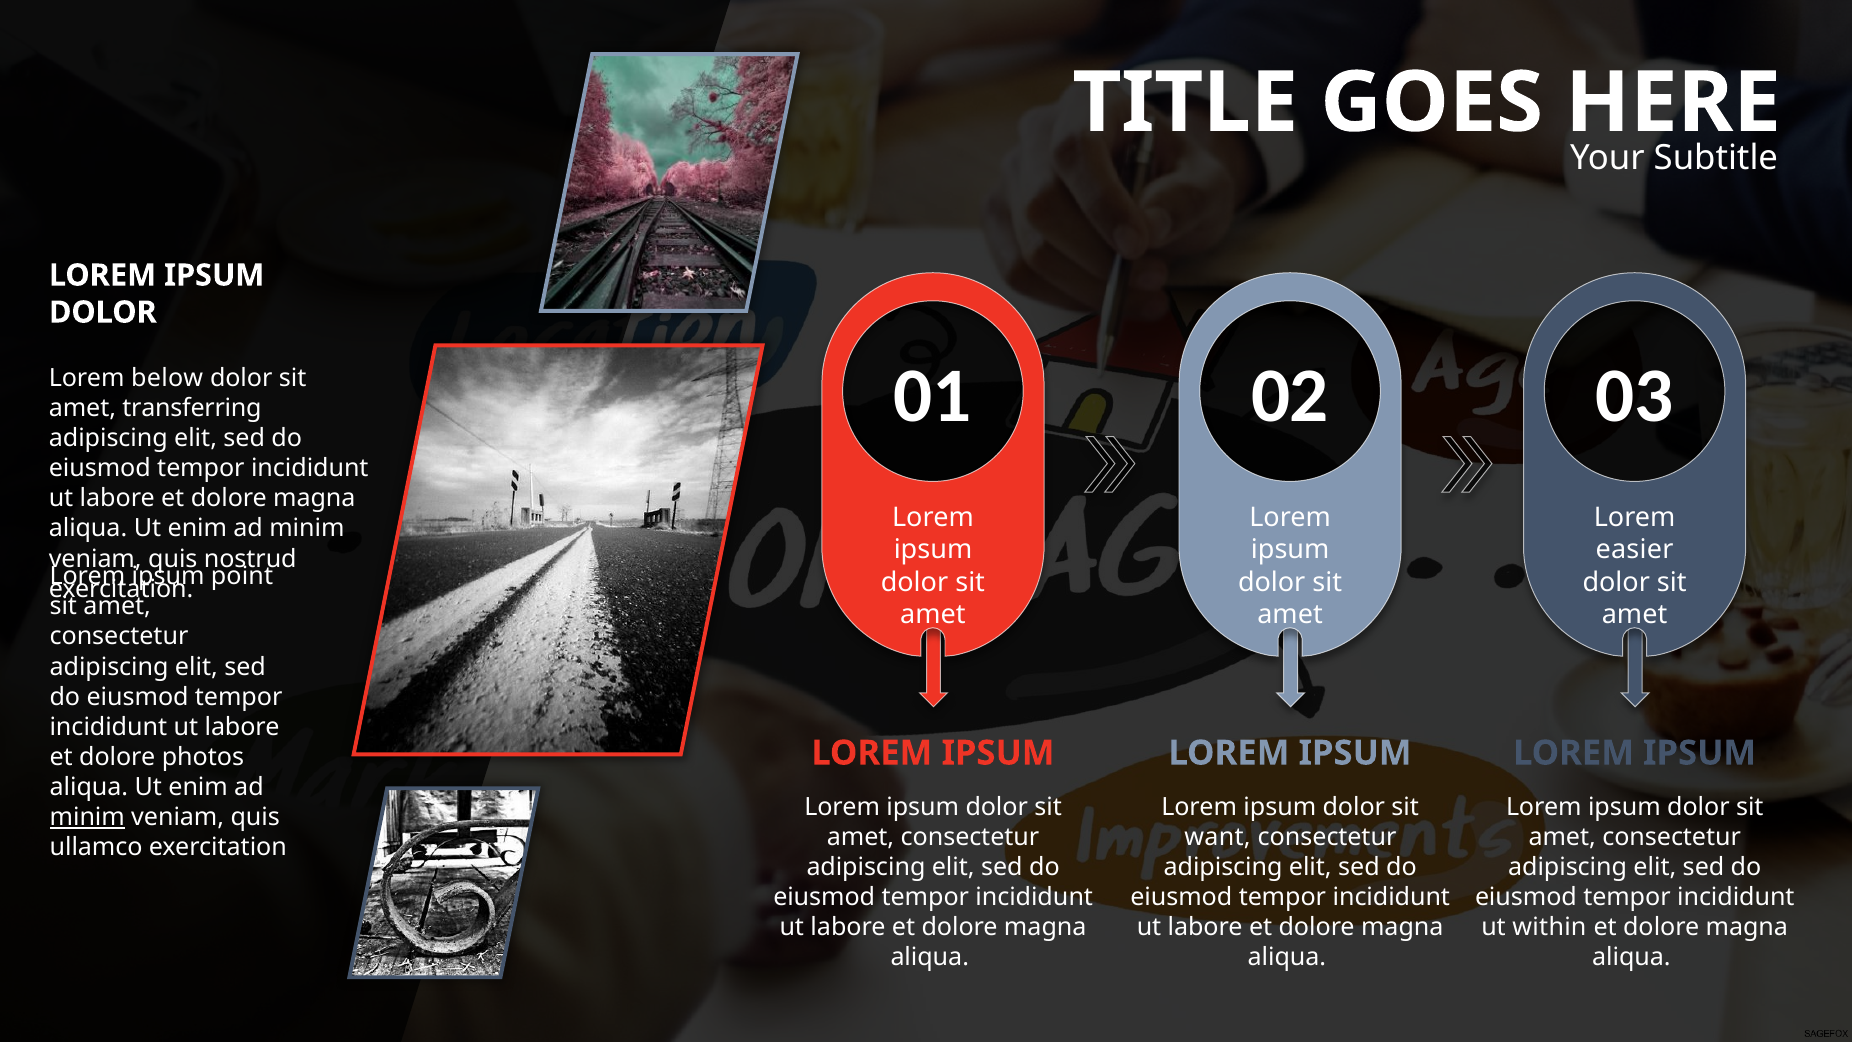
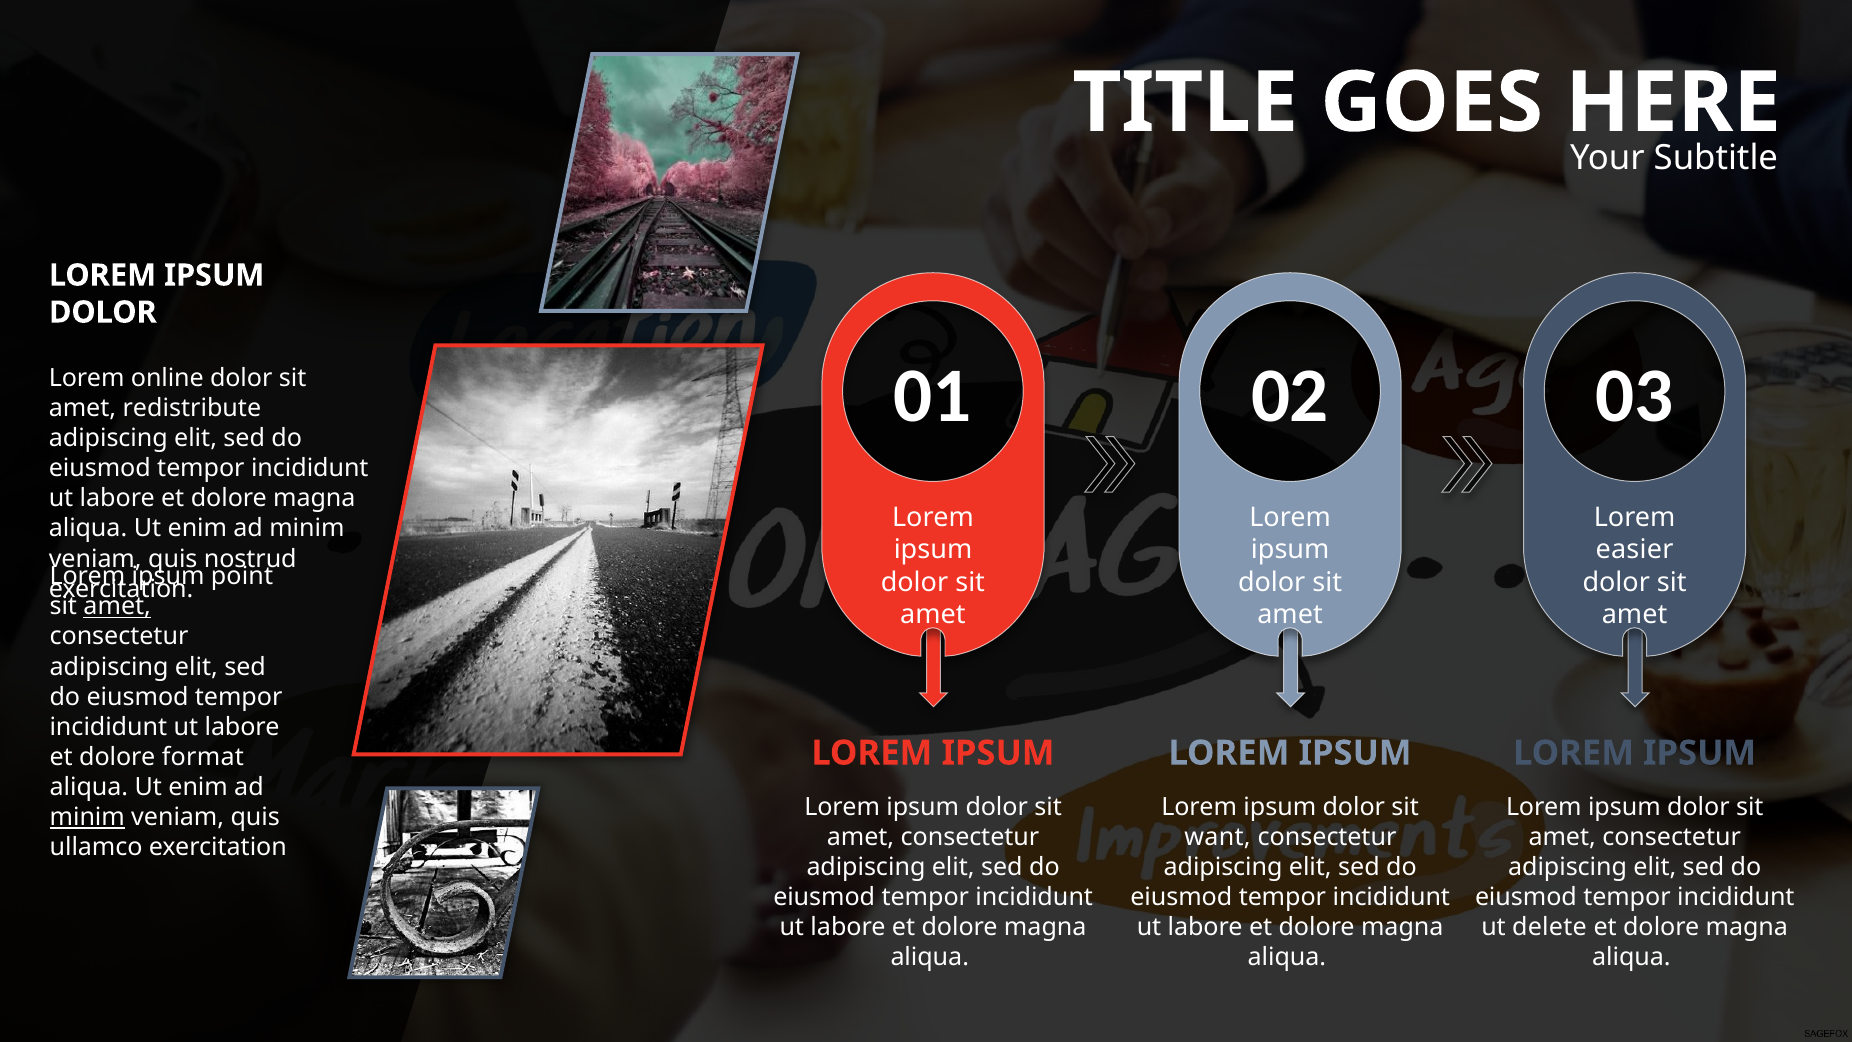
below: below -> online
transferring: transferring -> redistribute
amet at (117, 606) underline: none -> present
photos: photos -> format
within: within -> delete
